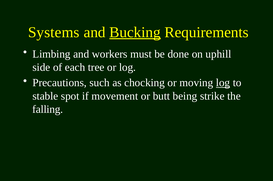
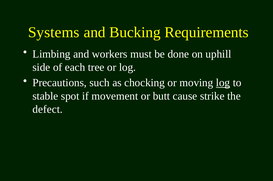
Bucking underline: present -> none
being: being -> cause
falling: falling -> defect
